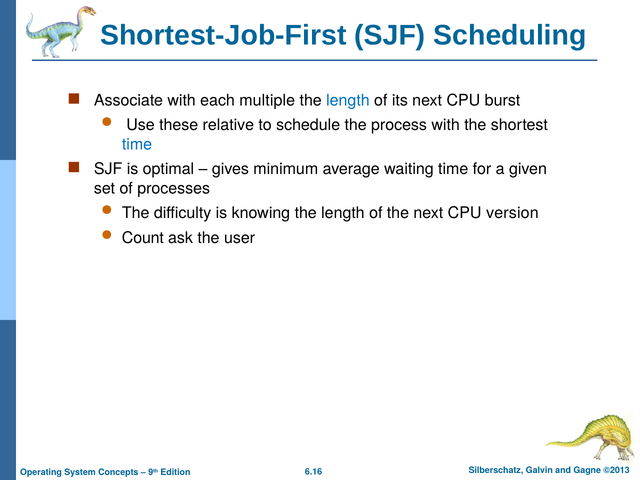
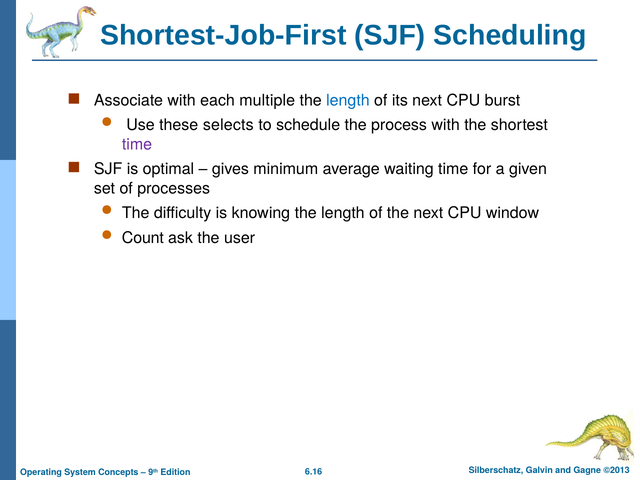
relative: relative -> selects
time at (137, 144) colour: blue -> purple
version: version -> window
